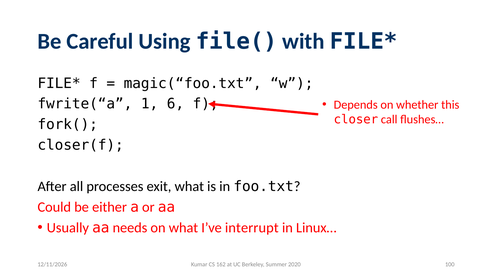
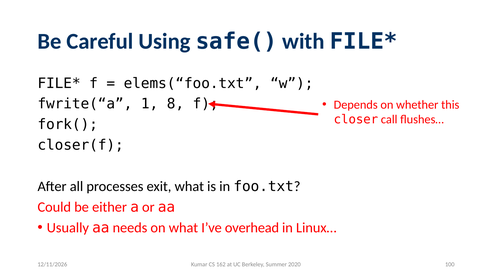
file(: file( -> safe(
magic(“foo.txt: magic(“foo.txt -> elems(“foo.txt
6: 6 -> 8
interrupt: interrupt -> overhead
